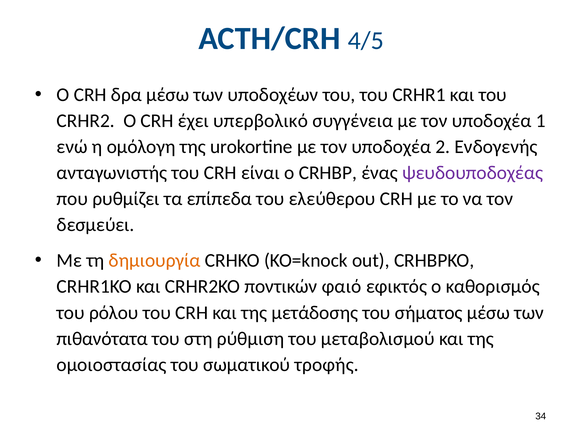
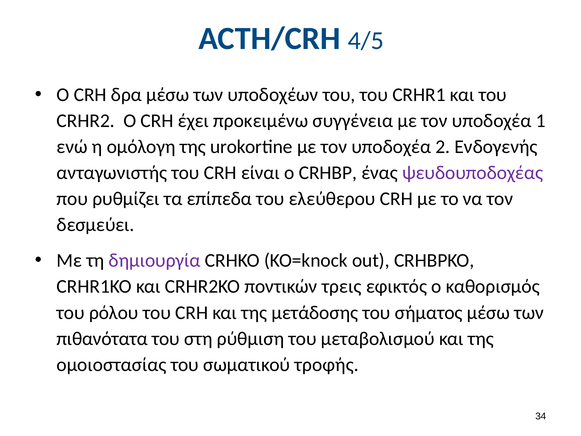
υπερβολικό: υπερβολικό -> προκειμένω
δημιουργία colour: orange -> purple
φαιό: φαιό -> τρεις
